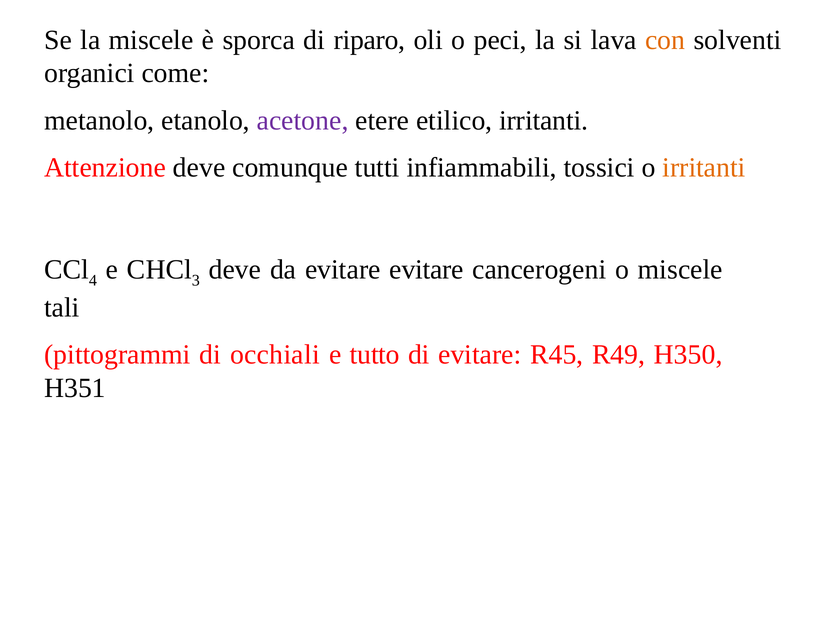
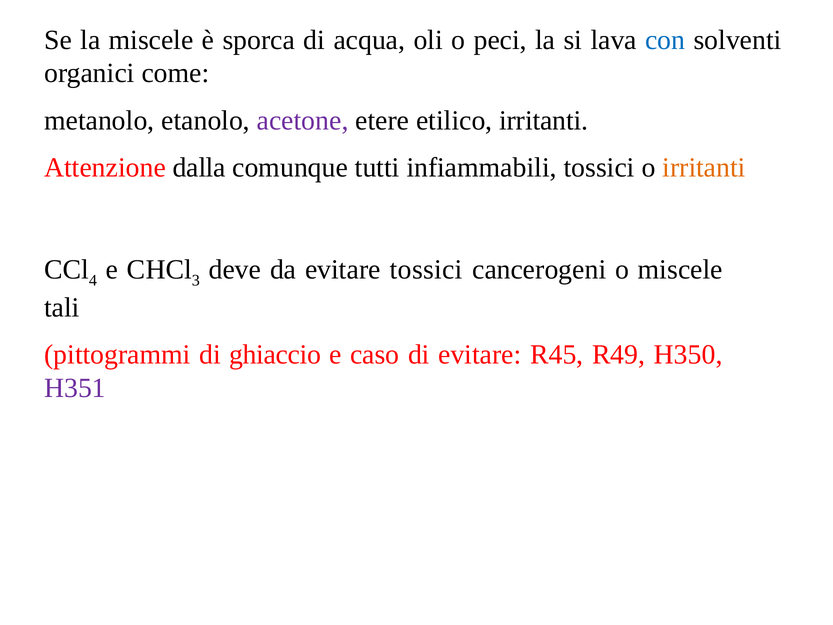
riparo: riparo -> acqua
con colour: orange -> blue
Attenzione deve: deve -> dalla
evitare evitare: evitare -> tossici
occhiali: occhiali -> ghiaccio
tutto: tutto -> caso
H351 colour: black -> purple
